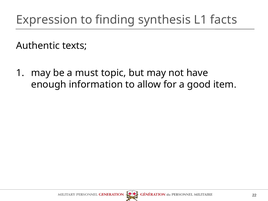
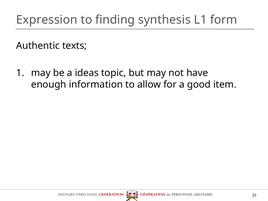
facts: facts -> form
must: must -> ideas
